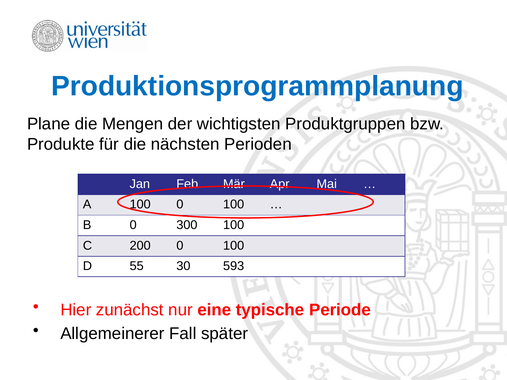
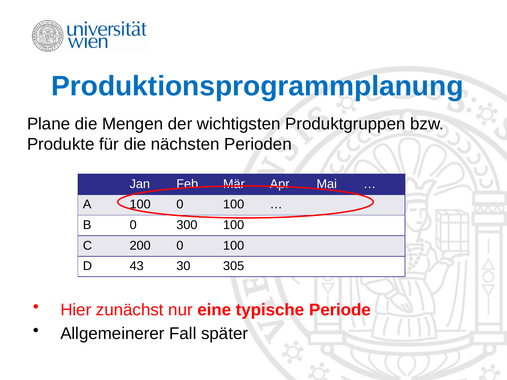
55: 55 -> 43
593: 593 -> 305
